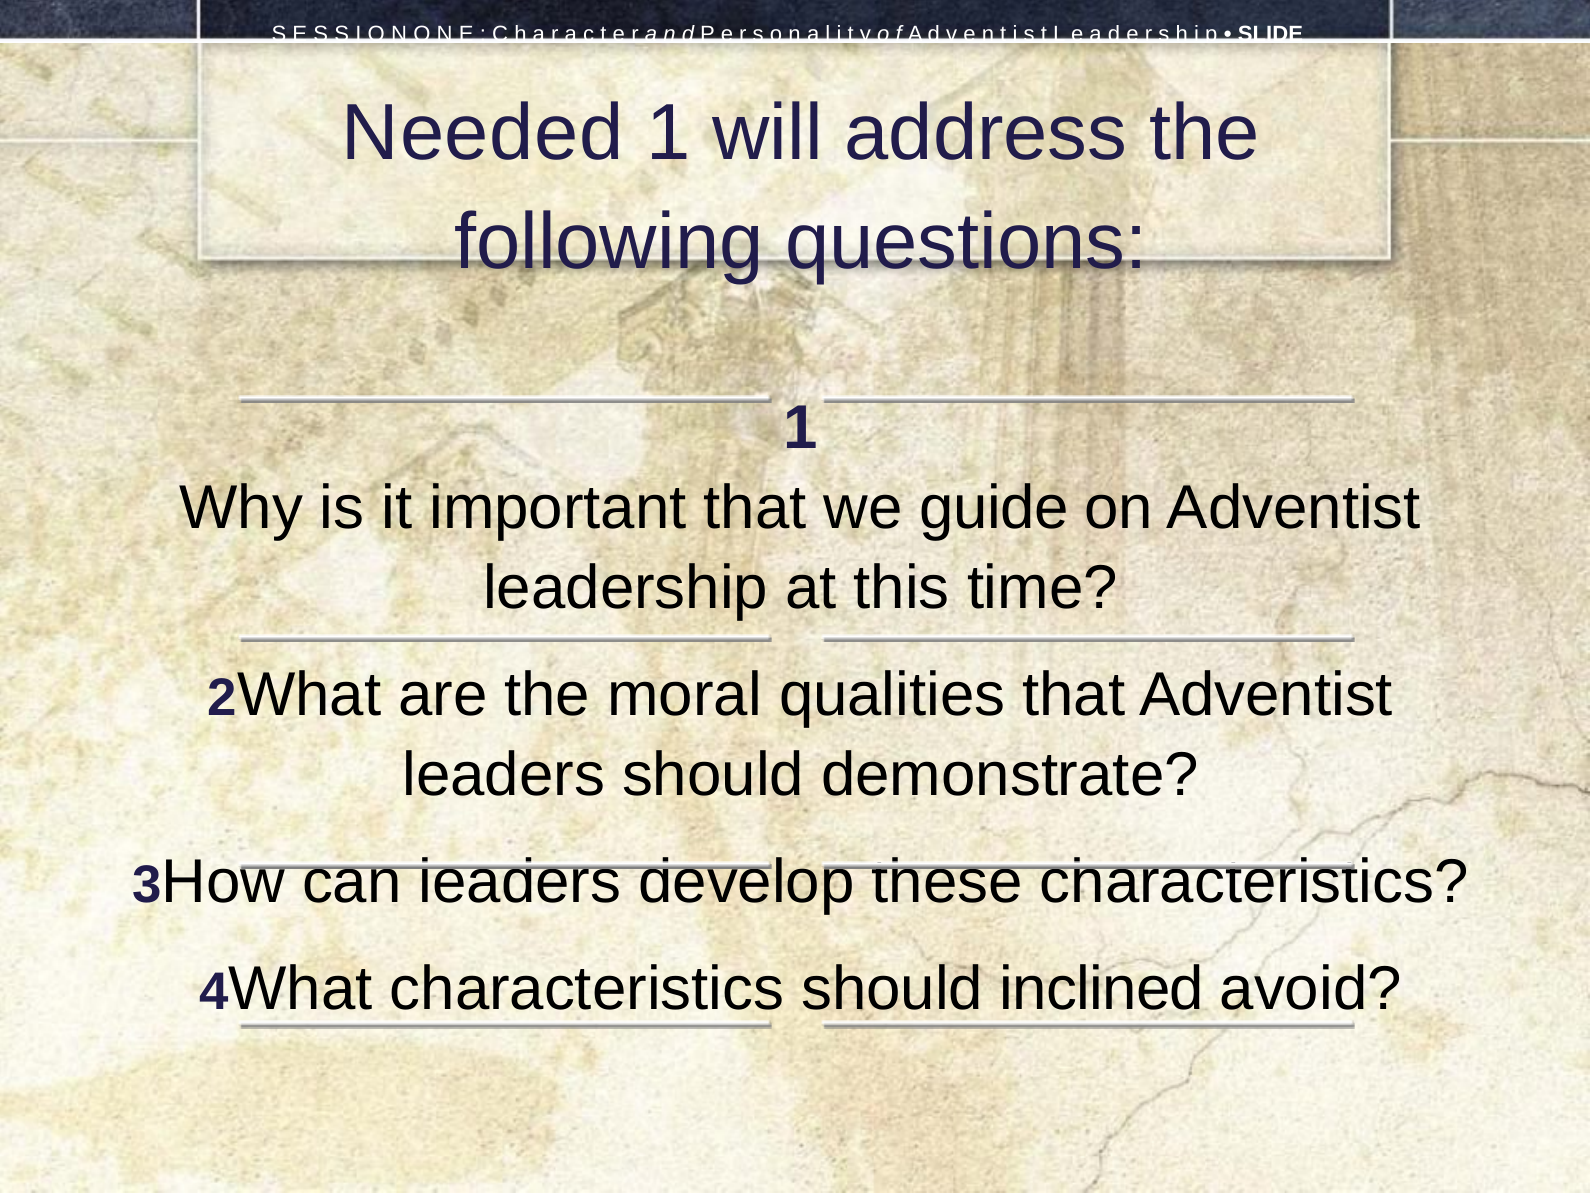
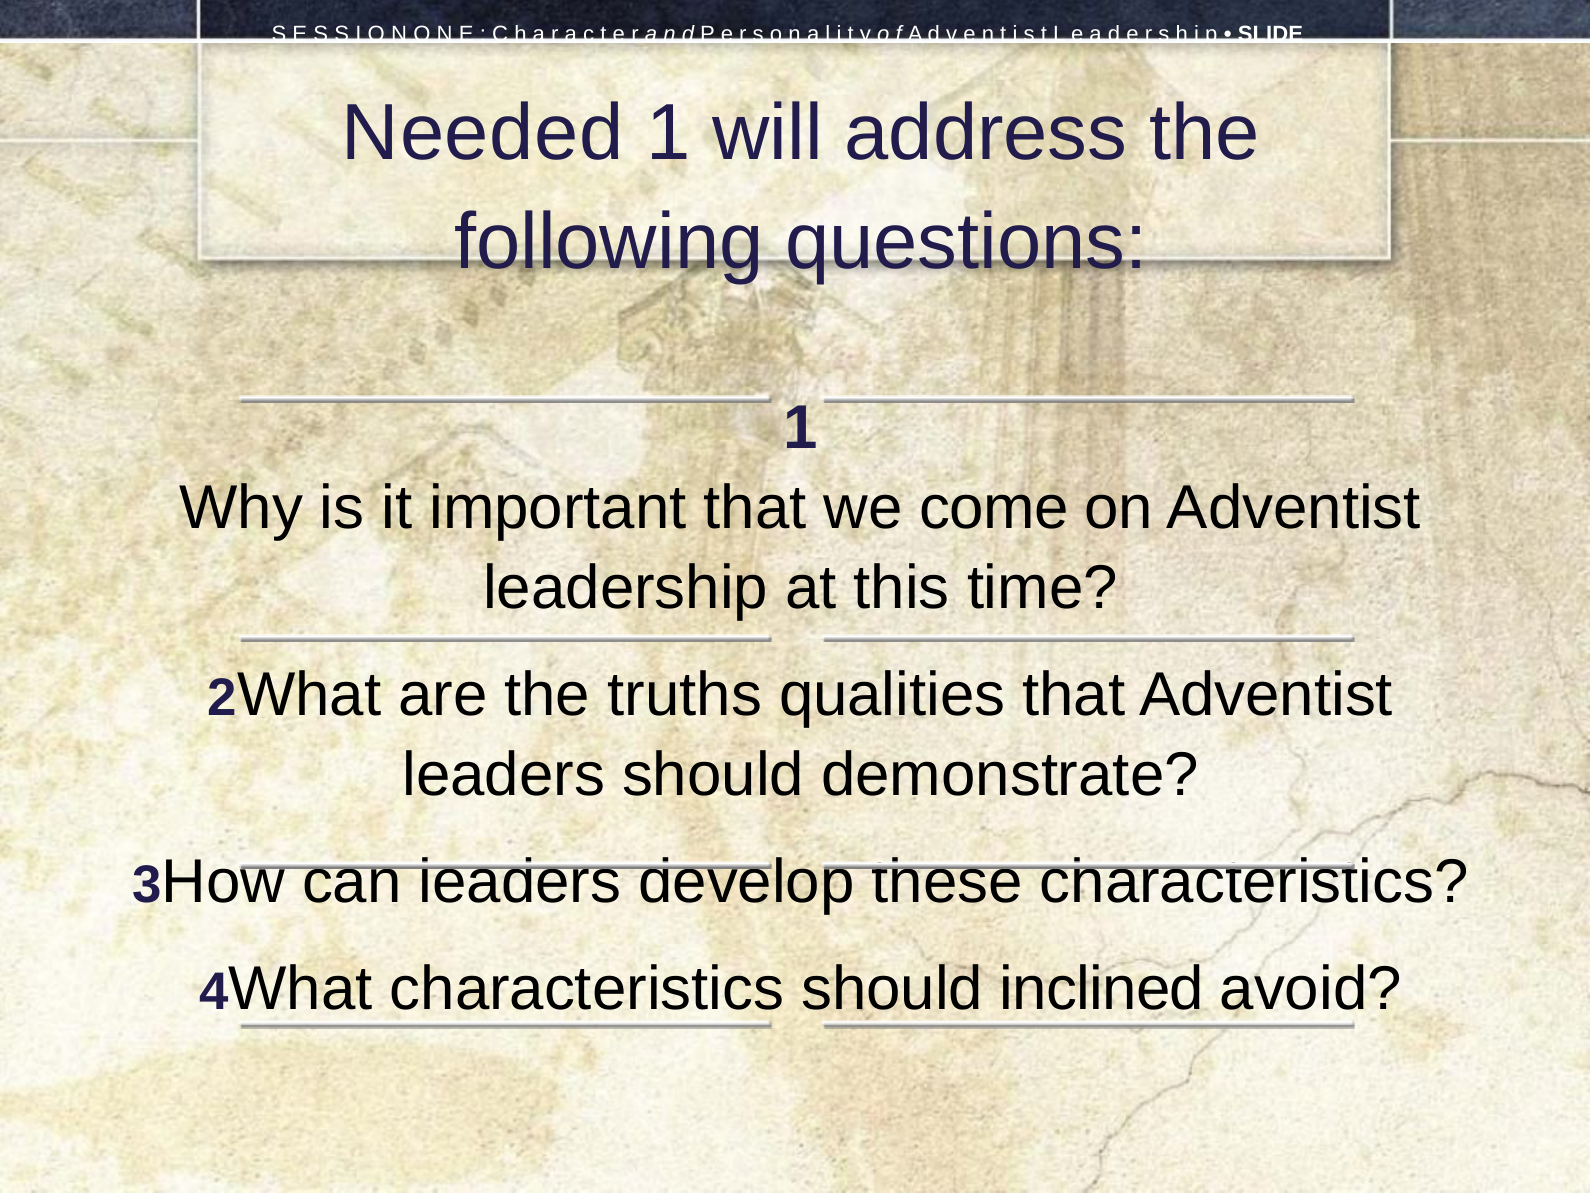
guide: guide -> come
moral: moral -> truths
